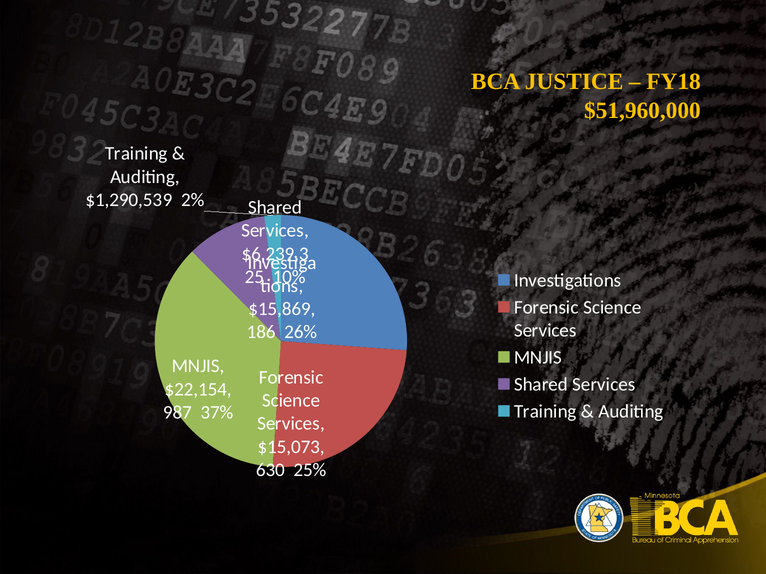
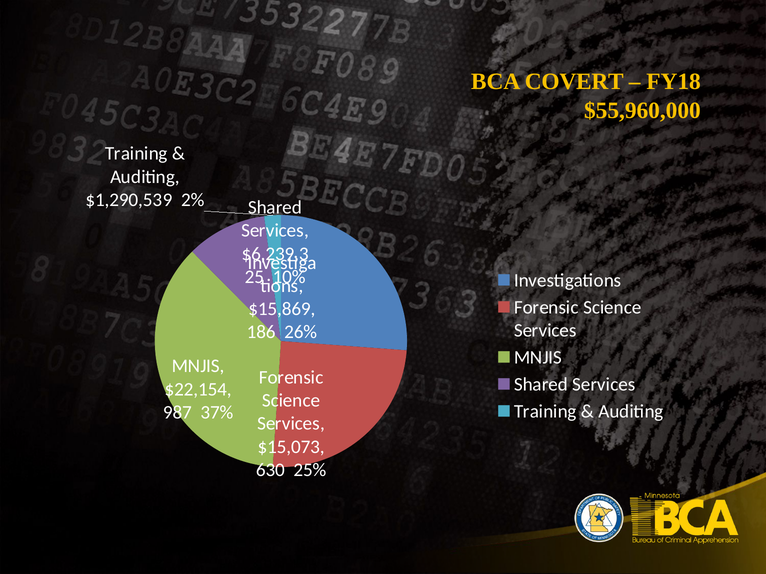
JUSTICE: JUSTICE -> COVERT
$51,960,000: $51,960,000 -> $55,960,000
